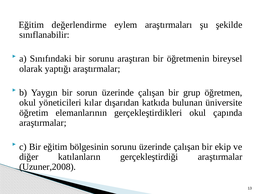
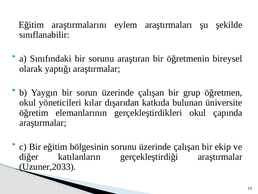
değerlendirme: değerlendirme -> araştırmalarını
Uzuner,2008: Uzuner,2008 -> Uzuner,2033
